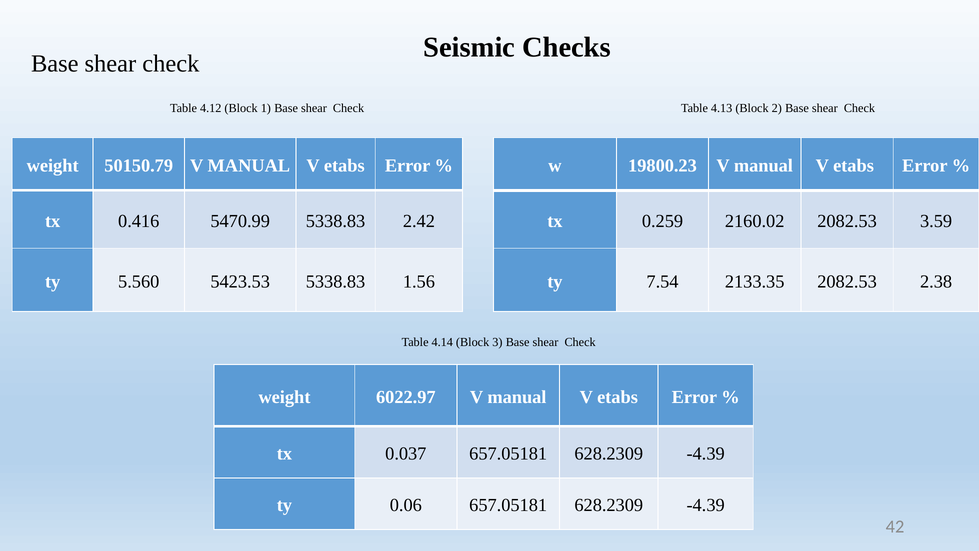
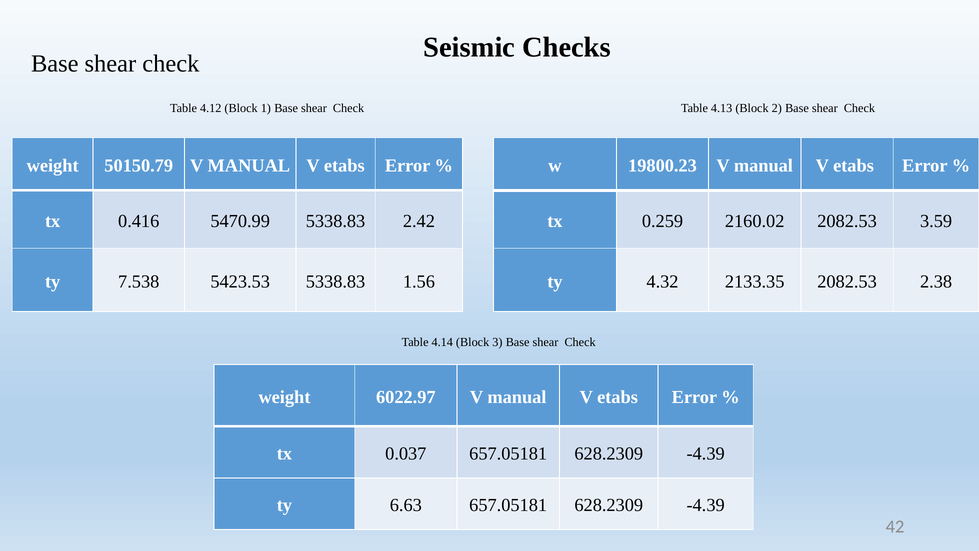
5.560: 5.560 -> 7.538
7.54: 7.54 -> 4.32
0.06: 0.06 -> 6.63
